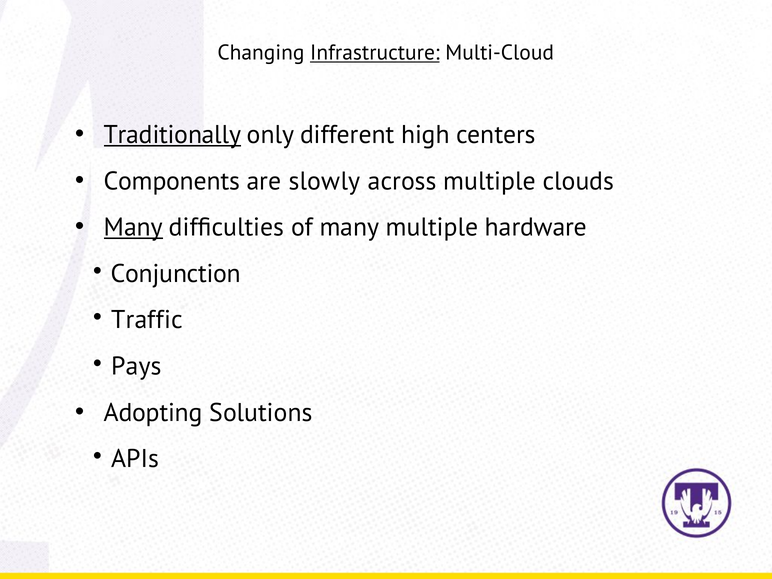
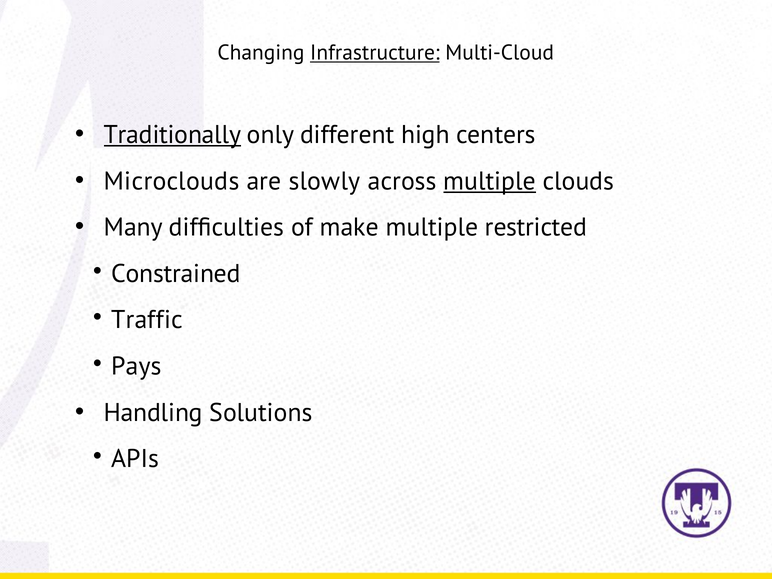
Components: Components -> Microclouds
multiple at (490, 181) underline: none -> present
Many at (133, 227) underline: present -> none
of many: many -> make
hardware: hardware -> restricted
Conjunction: Conjunction -> Constrained
Adopting: Adopting -> Handling
